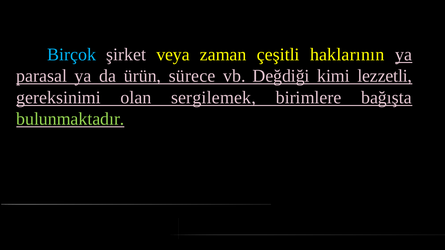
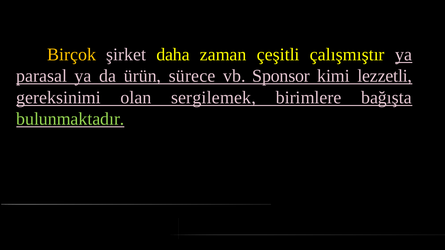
Birçok colour: light blue -> yellow
veya: veya -> daha
haklarının: haklarının -> çalışmıştır
Değdiği: Değdiği -> Sponsor
